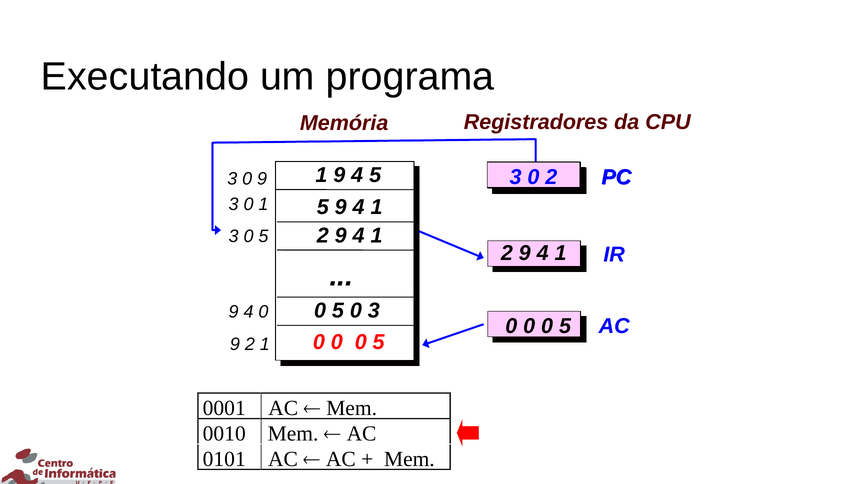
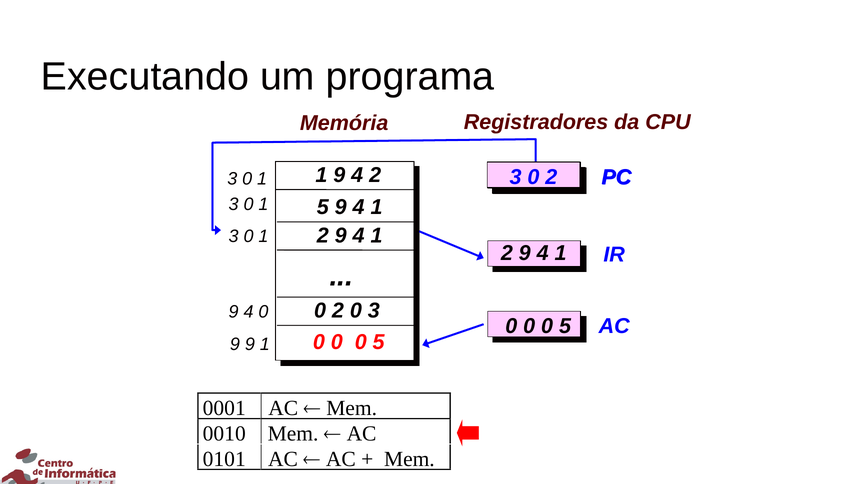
4 5: 5 -> 2
9 at (262, 179): 9 -> 1
5 at (263, 236): 5 -> 1
5 at (338, 311): 5 -> 2
9 2: 2 -> 9
